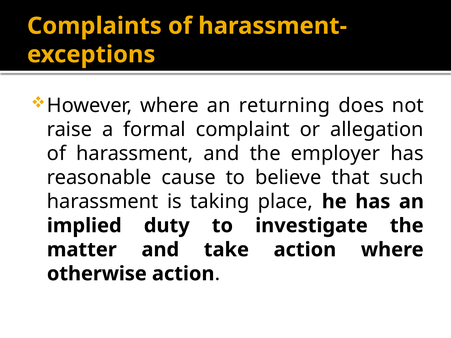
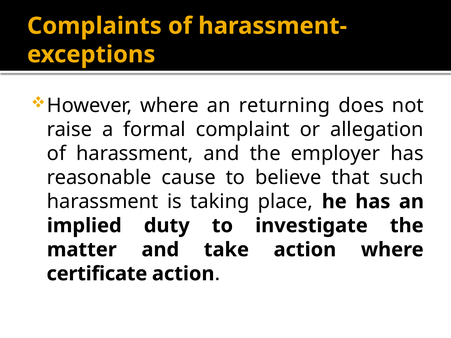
otherwise: otherwise -> certificate
